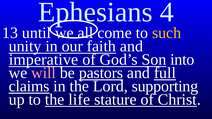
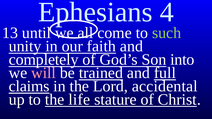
such colour: yellow -> light green
imperative: imperative -> completely
pastors: pastors -> trained
supporting: supporting -> accidental
